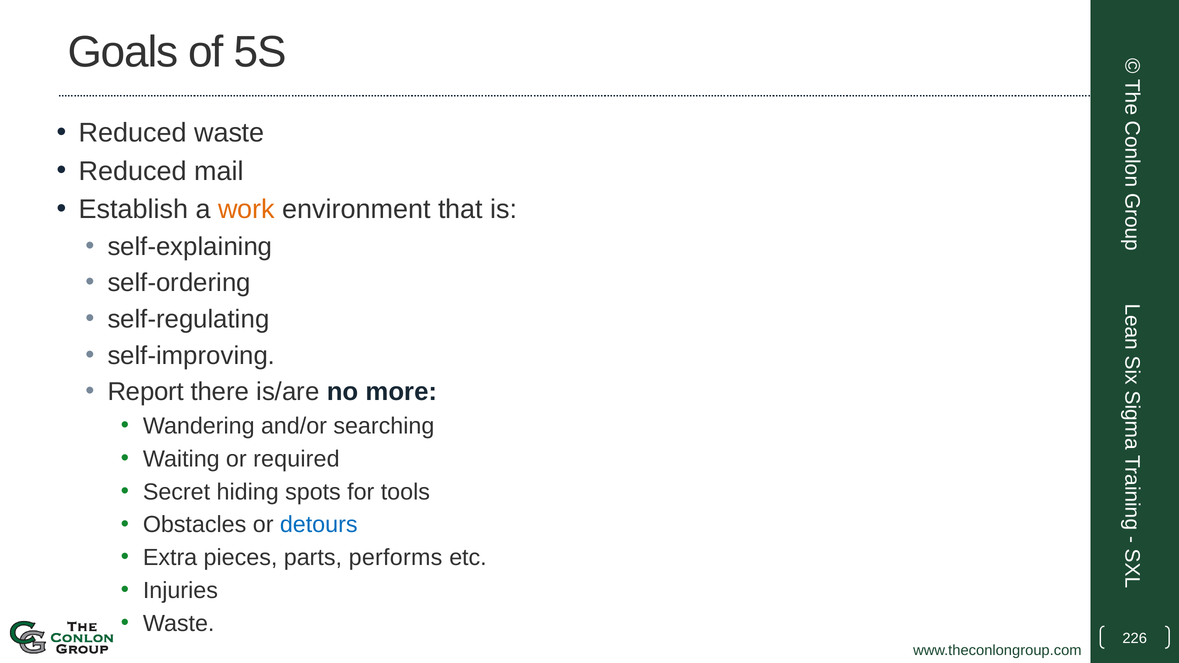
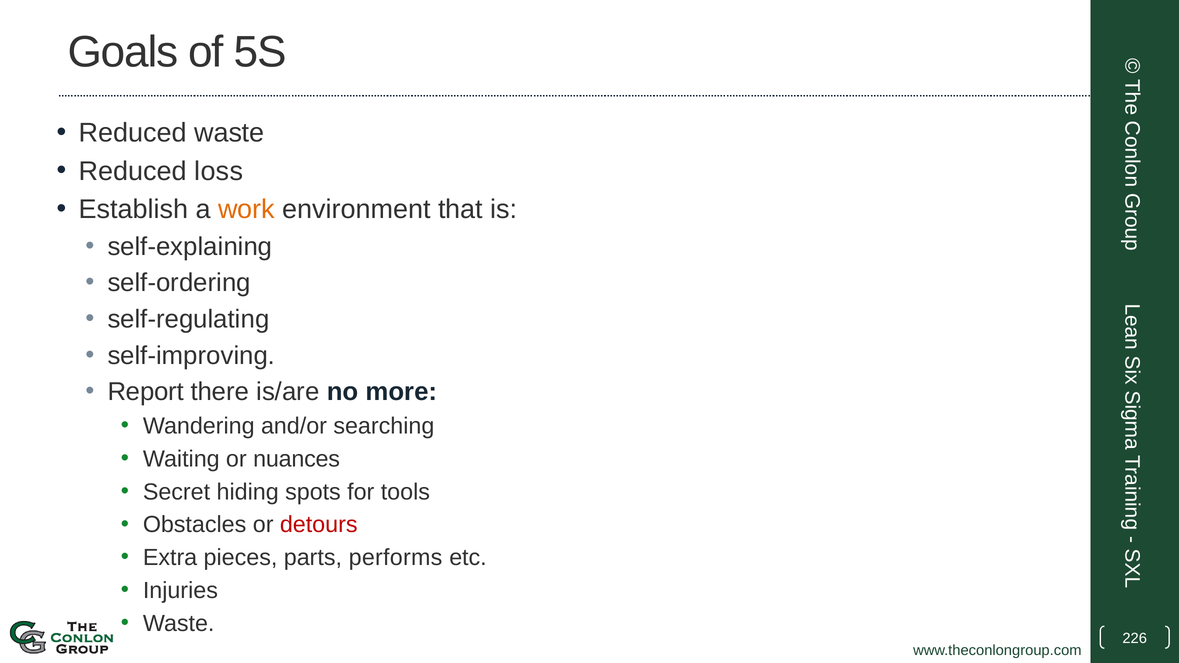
mail: mail -> loss
required: required -> nuances
detours colour: blue -> red
